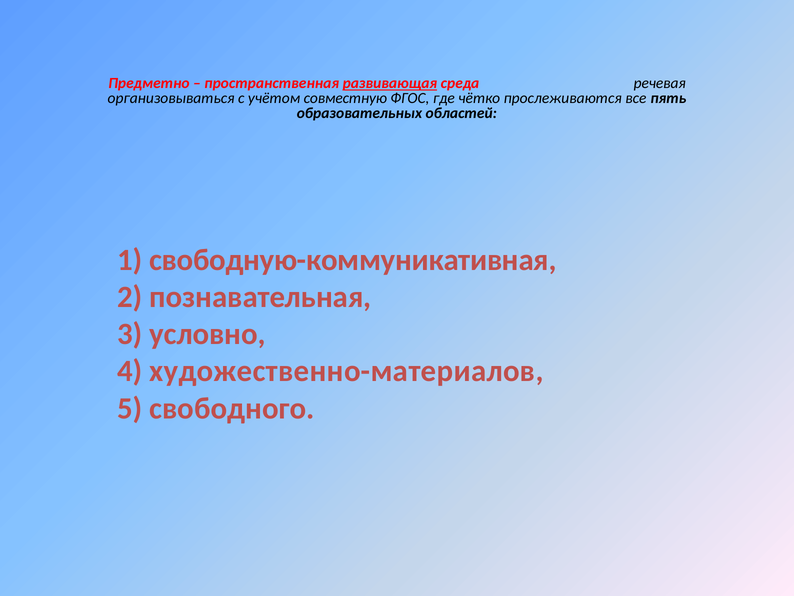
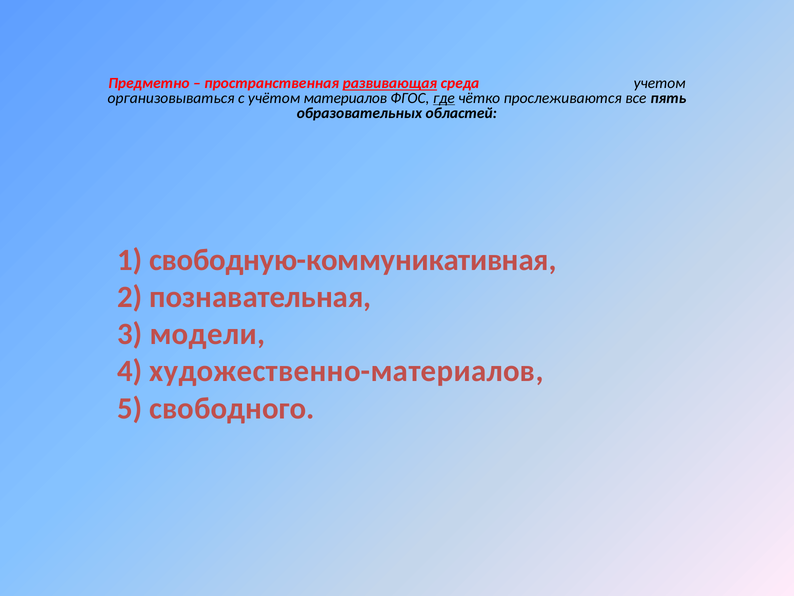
речевая: речевая -> учетом
совместную: совместную -> материалов
где underline: none -> present
условно: условно -> модели
